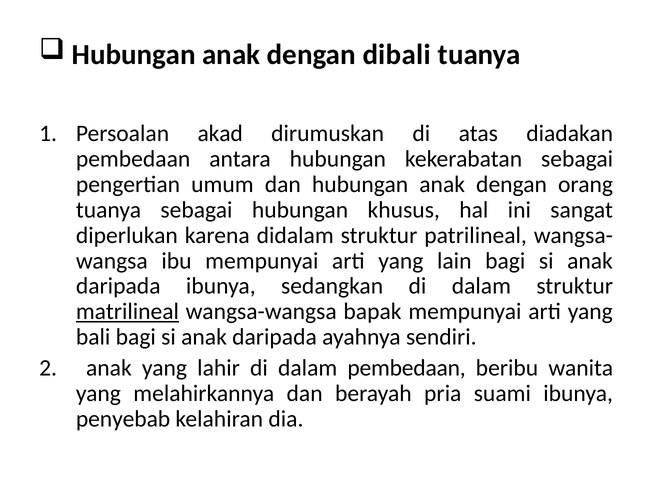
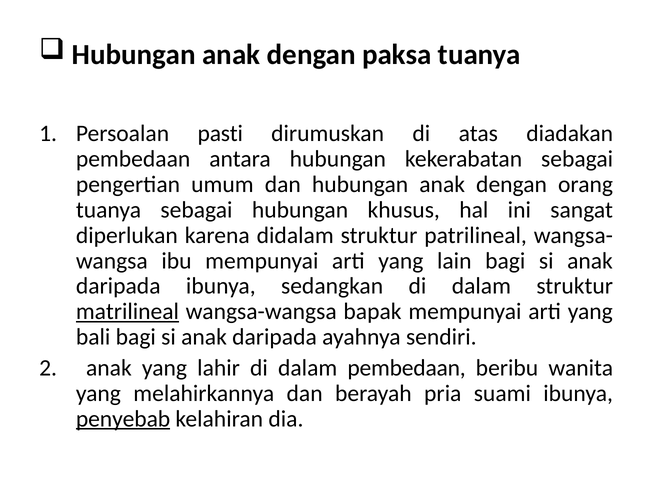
dibali: dibali -> paksa
akad: akad -> pasti
penyebab underline: none -> present
